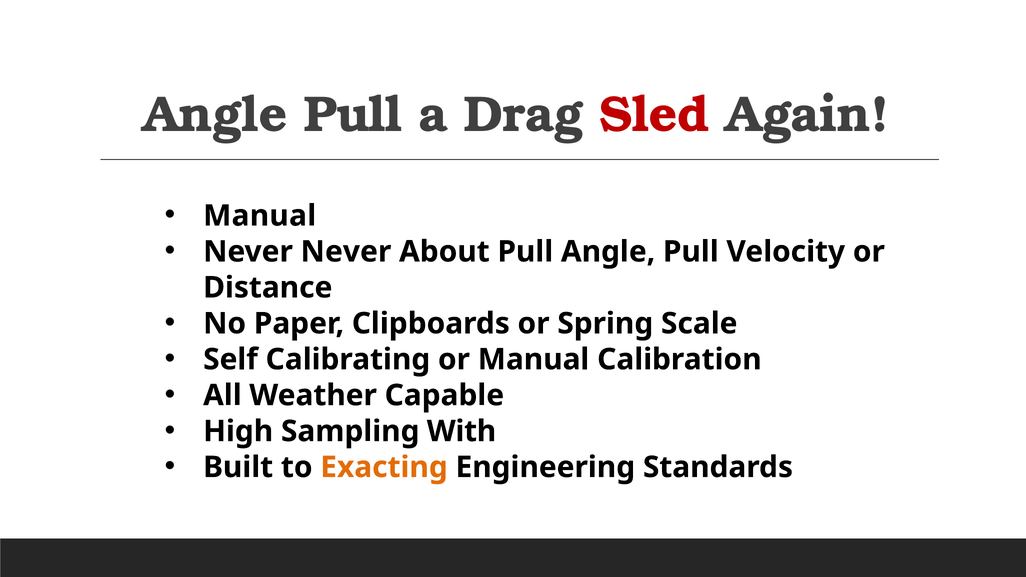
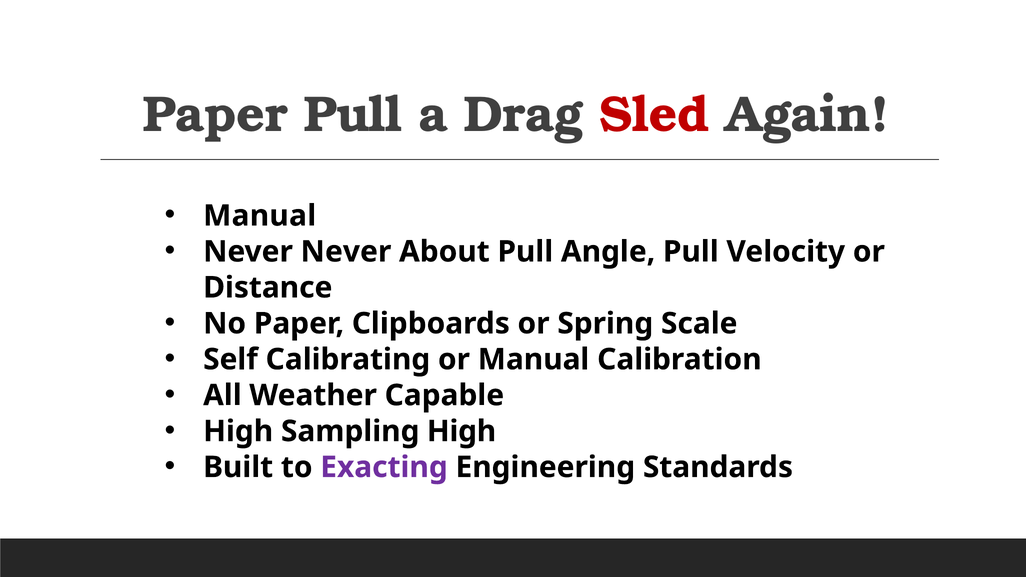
Angle at (215, 115): Angle -> Paper
Sampling With: With -> High
Exacting colour: orange -> purple
